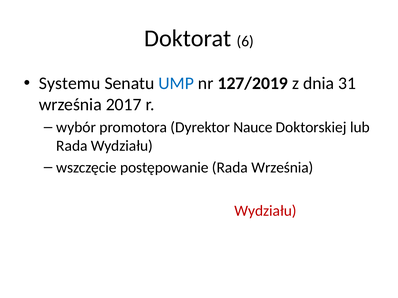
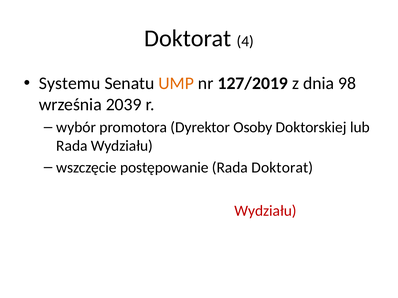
6: 6 -> 4
UMP colour: blue -> orange
31: 31 -> 98
2017: 2017 -> 2039
Nauce: Nauce -> Osoby
Rada Września: Września -> Doktorat
